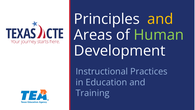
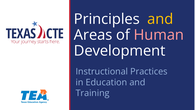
Human colour: light green -> pink
